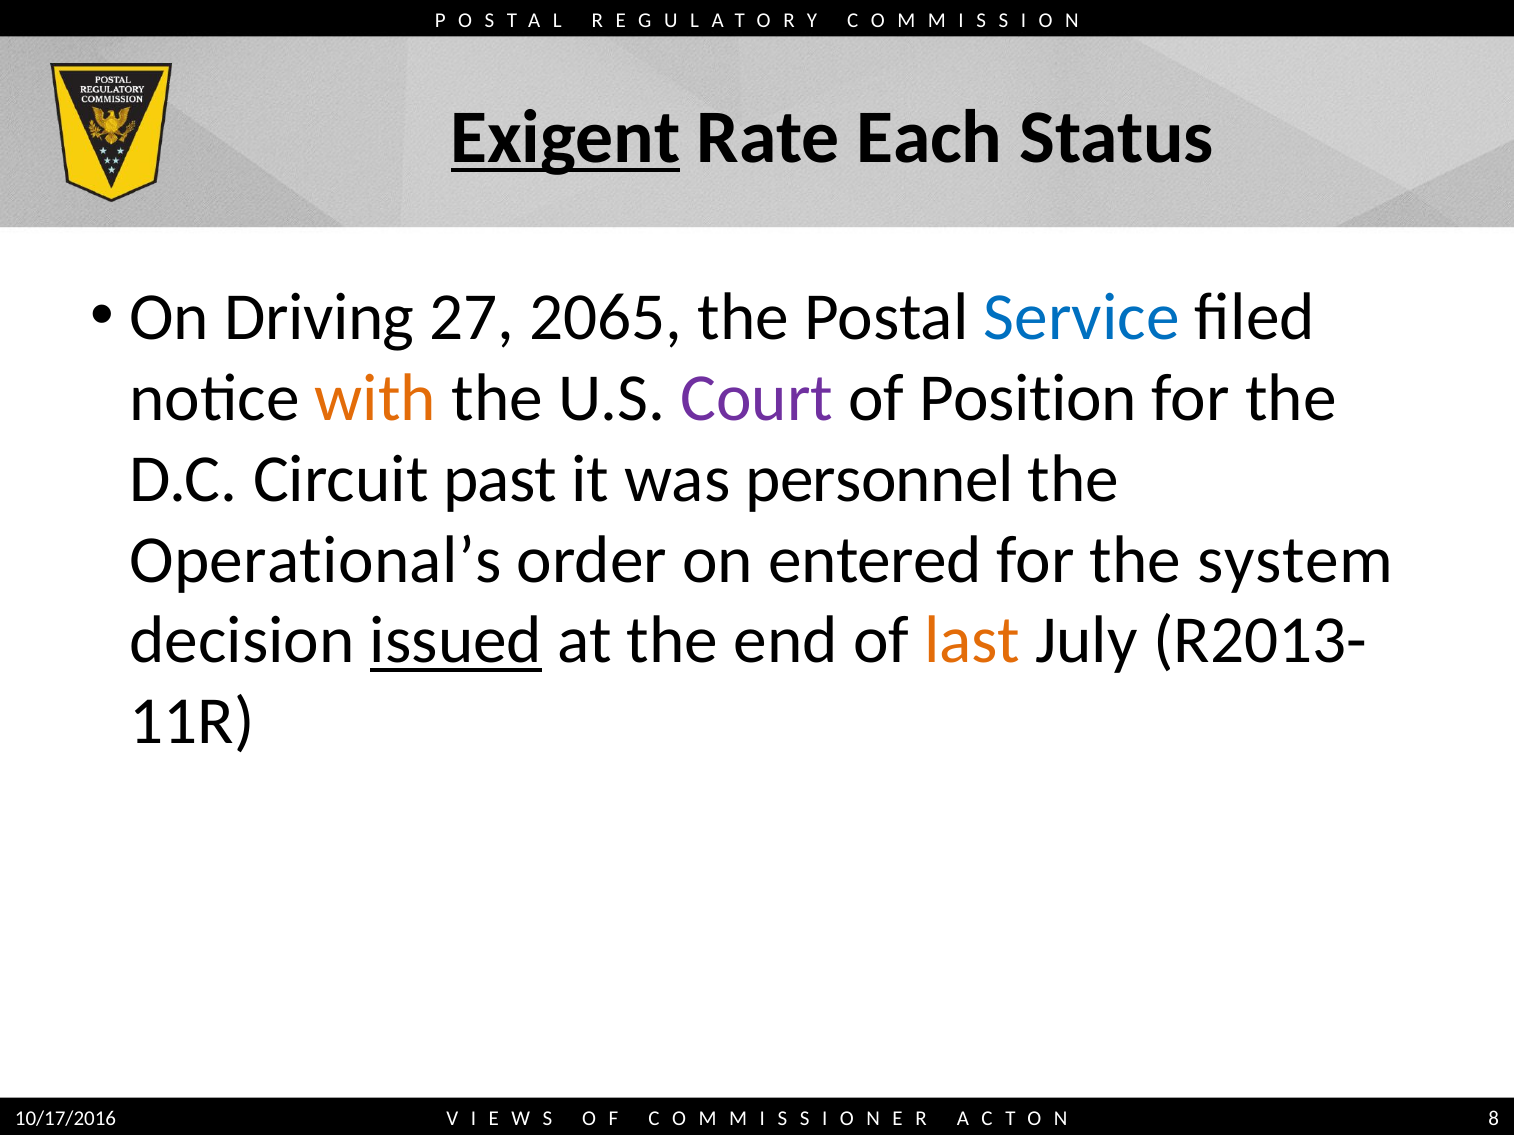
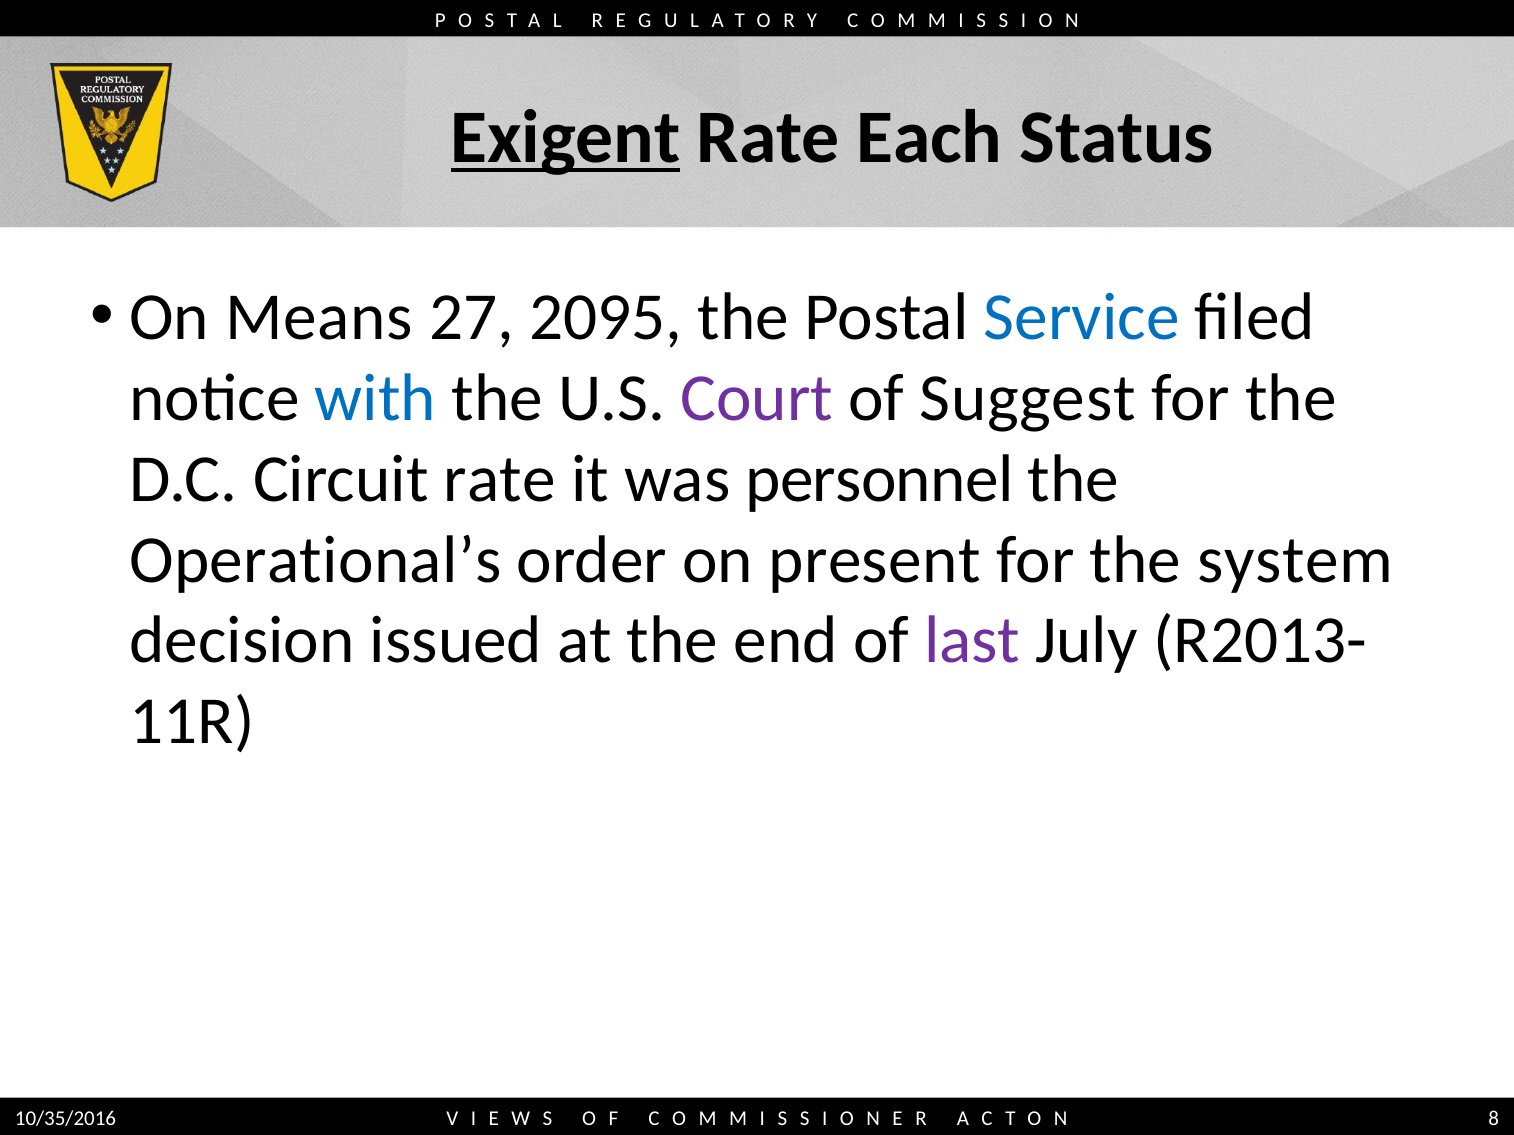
Driving: Driving -> Means
2065: 2065 -> 2095
with colour: orange -> blue
Position: Position -> Suggest
Circuit past: past -> rate
entered: entered -> present
issued underline: present -> none
last colour: orange -> purple
10/17/2016: 10/17/2016 -> 10/35/2016
